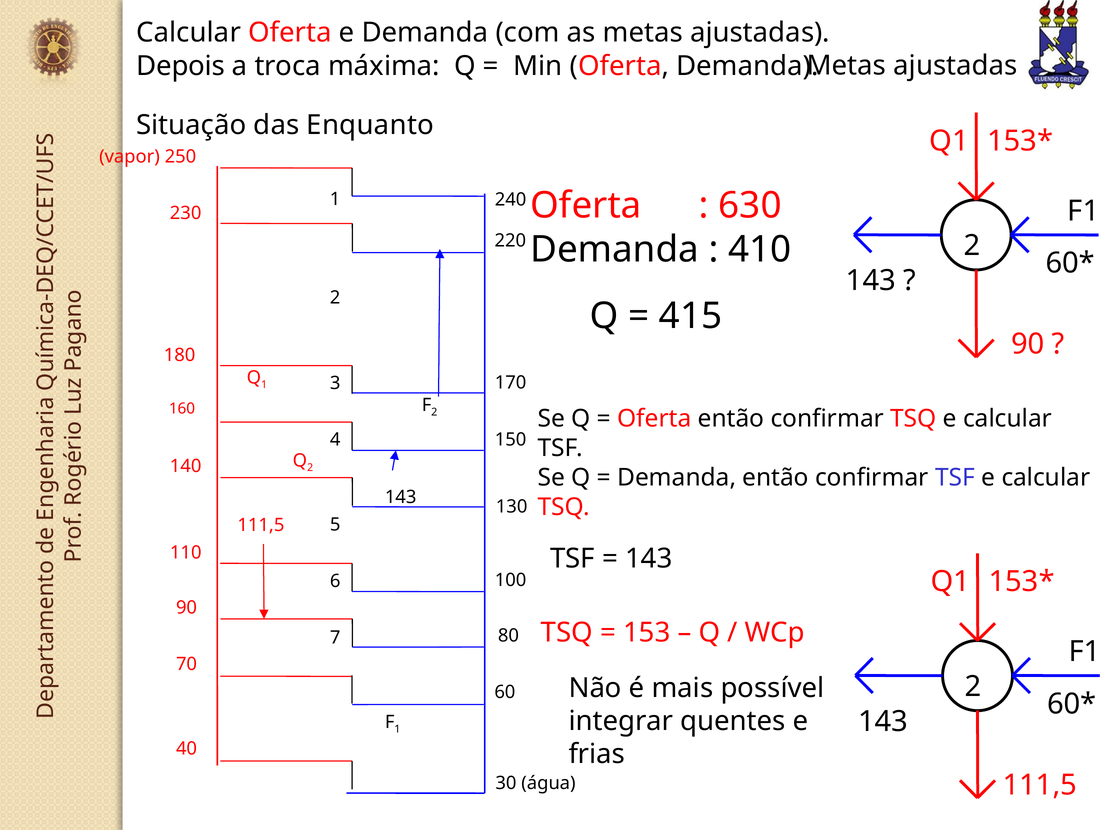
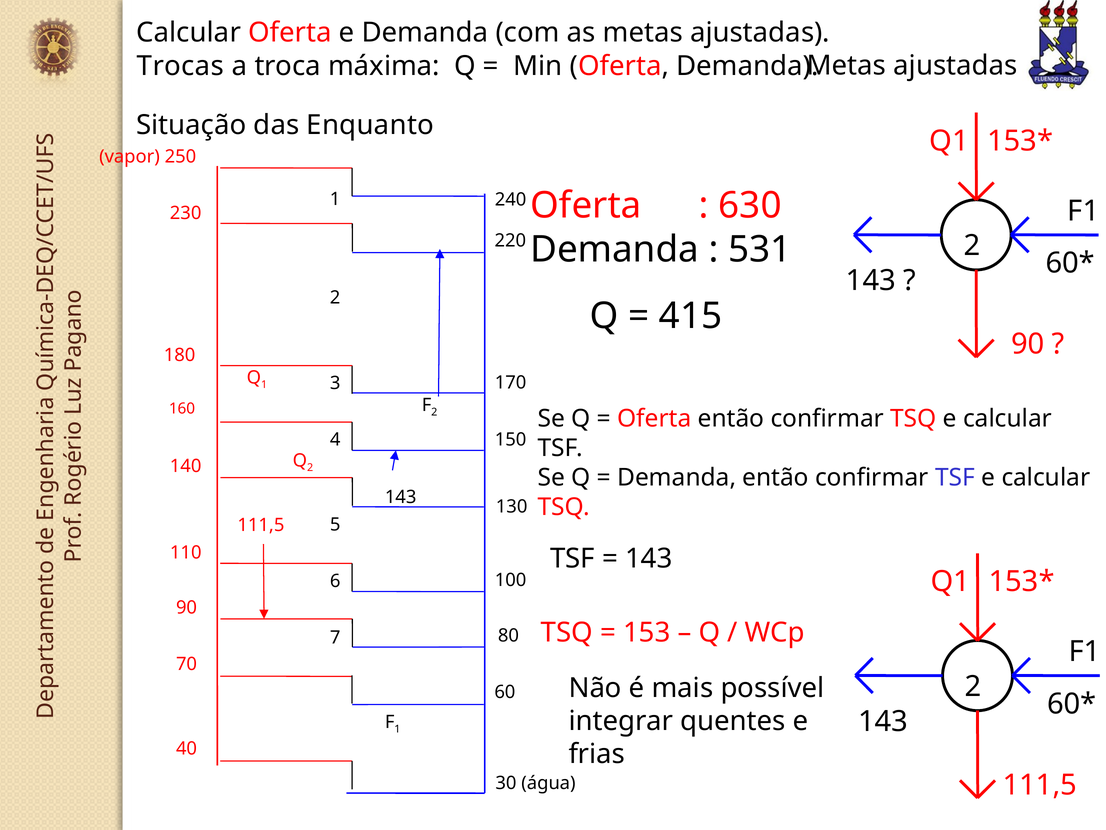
Depois: Depois -> Trocas
410: 410 -> 531
